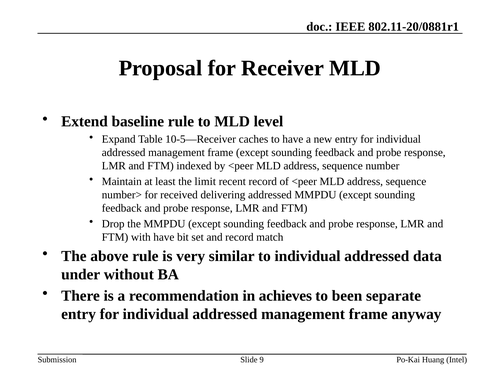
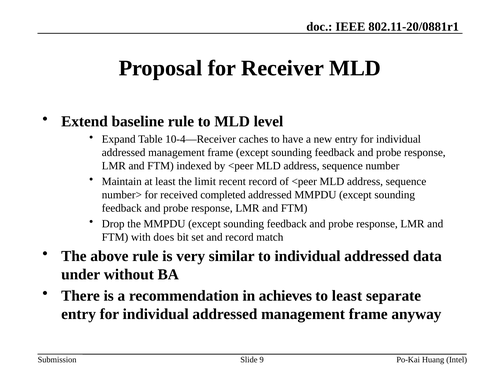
10-5—Receiver: 10-5—Receiver -> 10-4—Receiver
delivering: delivering -> completed
with have: have -> does
to been: been -> least
